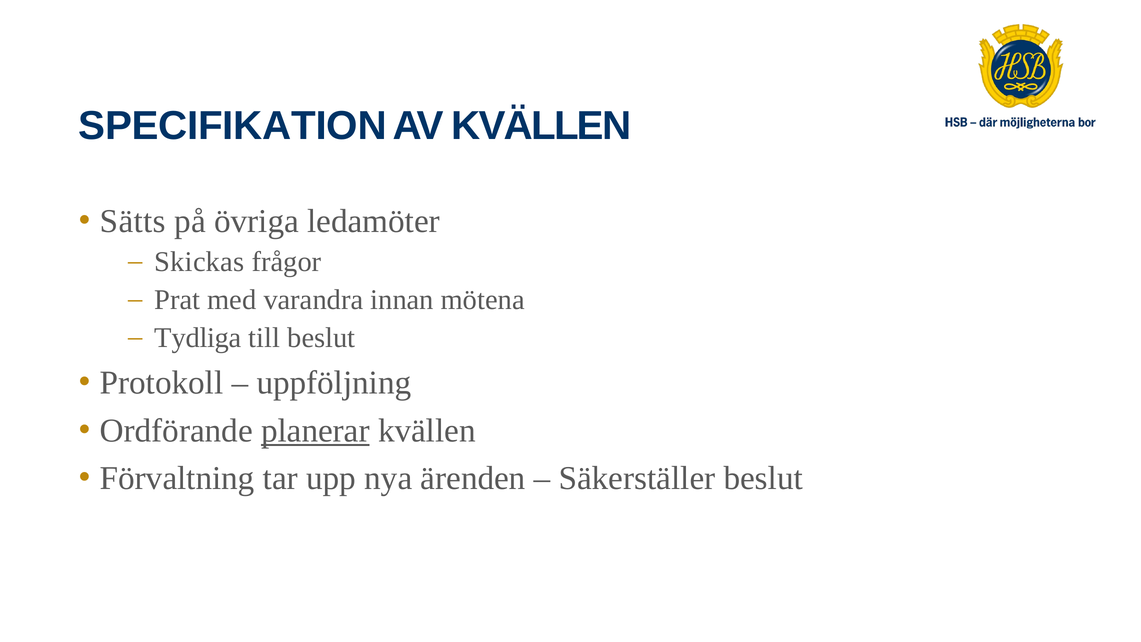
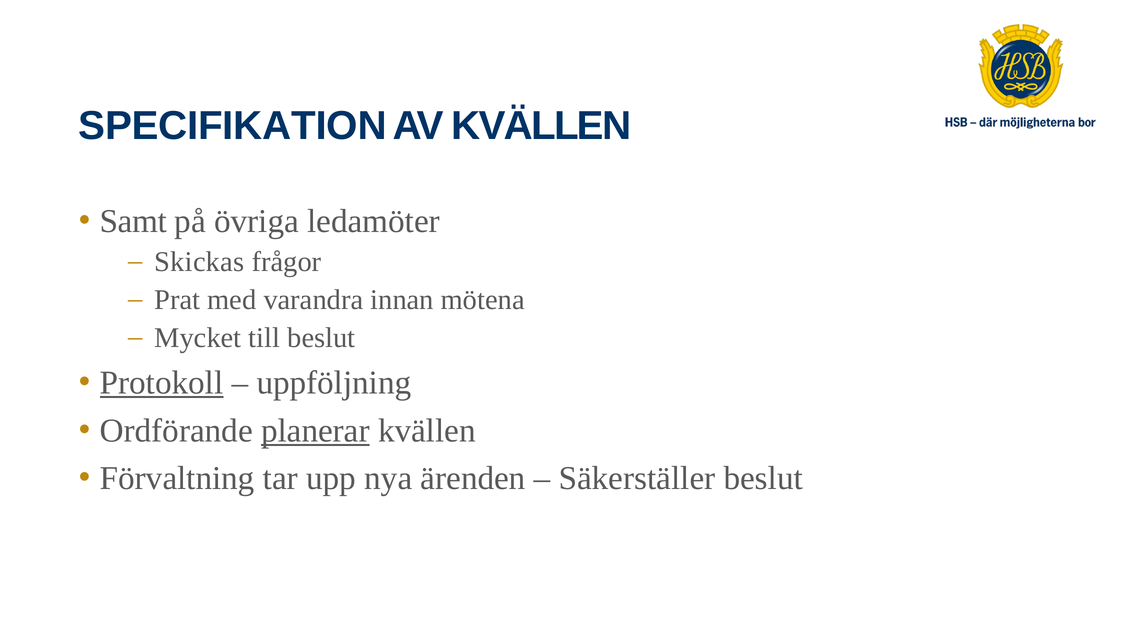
Sätts: Sätts -> Samt
Tydliga: Tydliga -> Mycket
Protokoll underline: none -> present
